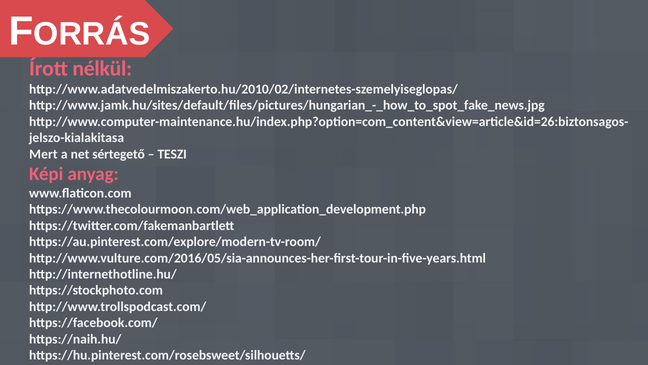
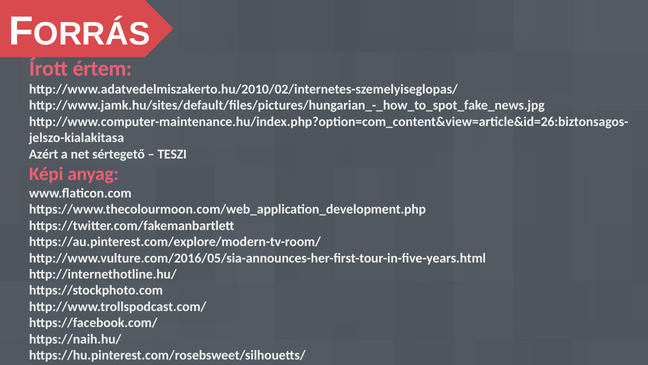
nélkül: nélkül -> értem
Mert: Mert -> Azért
